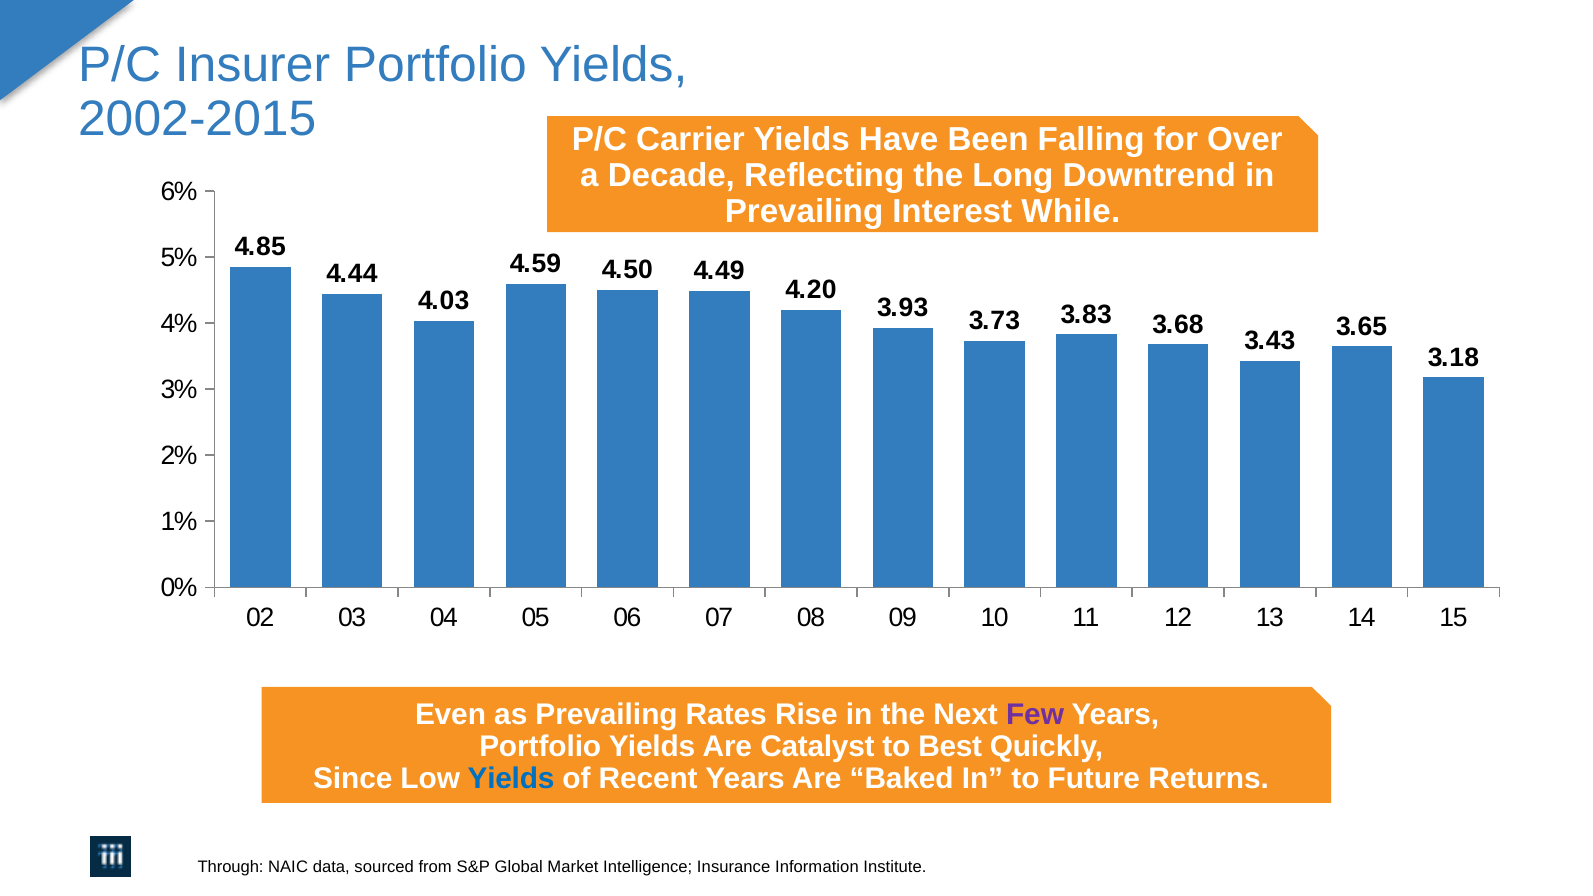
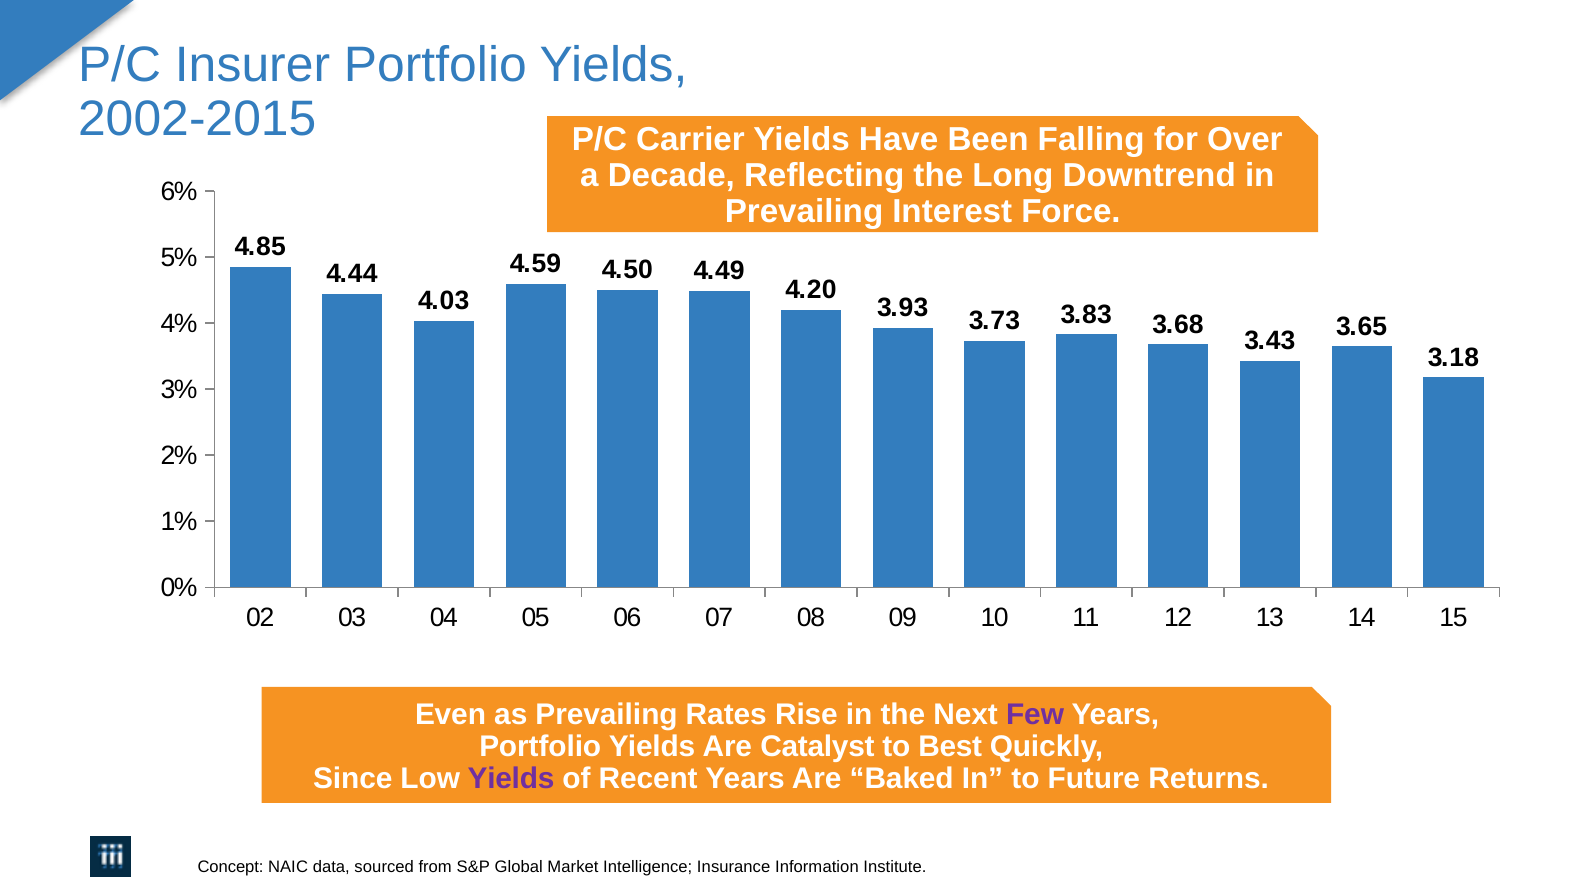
While: While -> Force
Yields at (511, 779) colour: blue -> purple
Through: Through -> Concept
